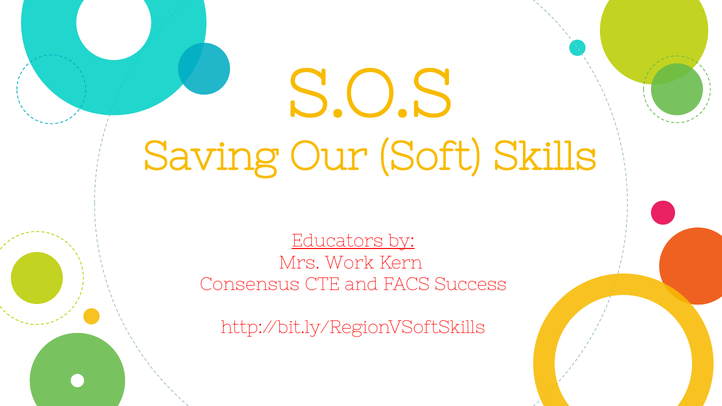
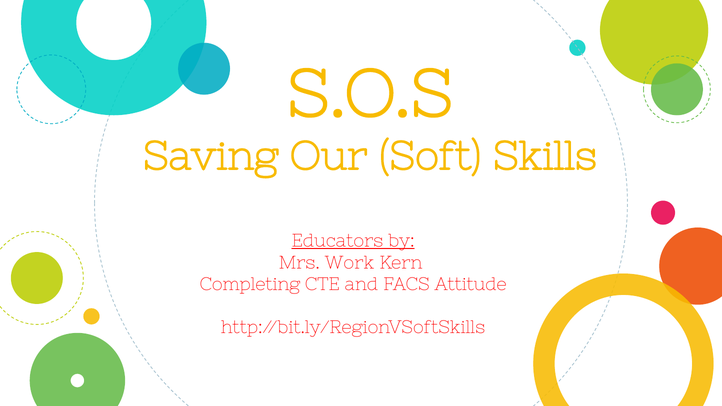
Consensus: Consensus -> Completing
Success: Success -> Attitude
